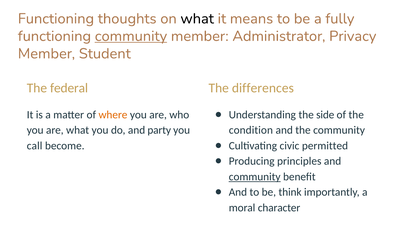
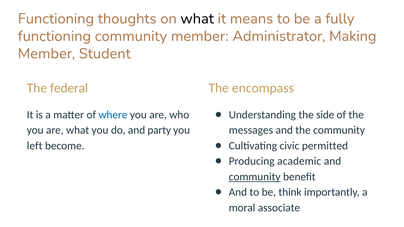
community at (131, 36) underline: present -> none
Privacy: Privacy -> Making
differences: differences -> encompass
where colour: orange -> blue
condition: condition -> messages
call: call -> left
principles: principles -> academic
character: character -> associate
